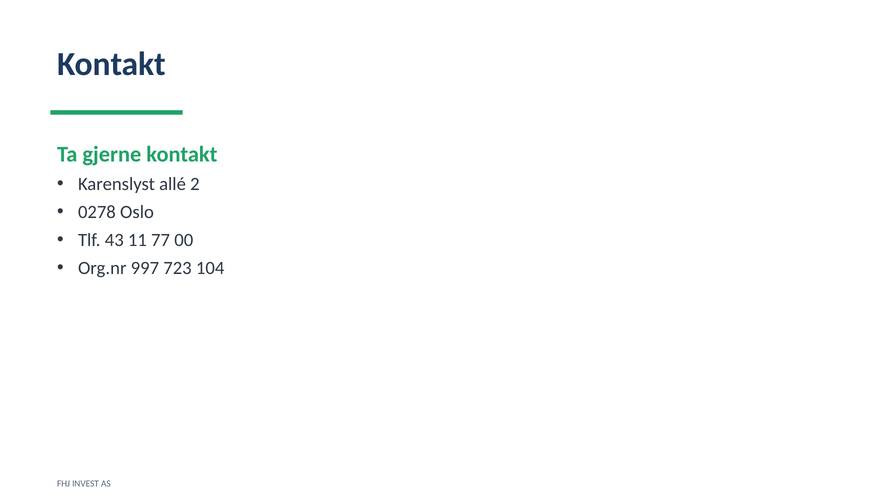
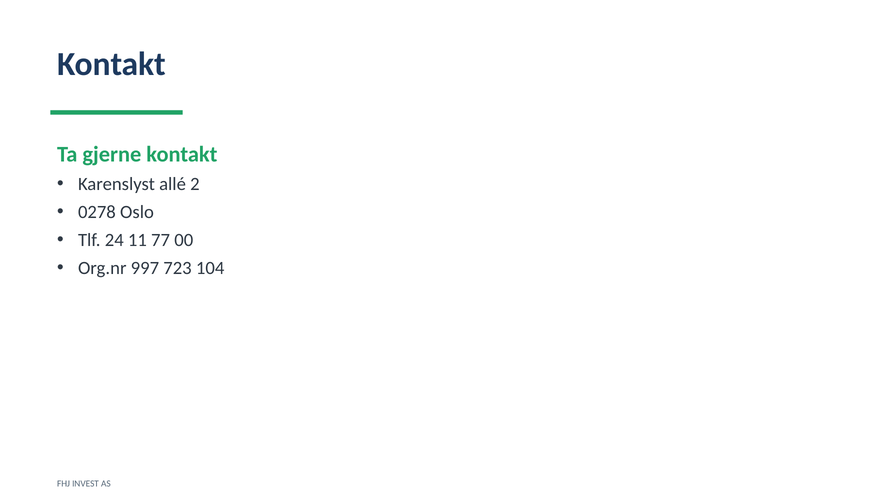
43: 43 -> 24
